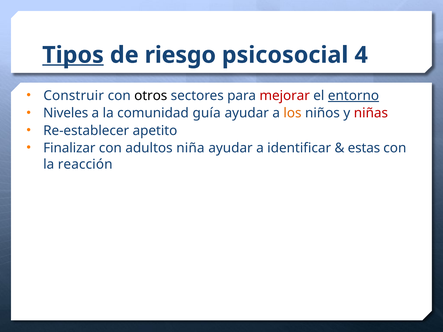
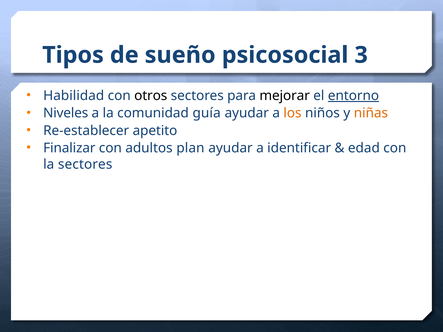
Tipos underline: present -> none
riesgo: riesgo -> sueño
4: 4 -> 3
Construir: Construir -> Habilidad
mejorar colour: red -> black
niñas colour: red -> orange
niña: niña -> plan
estas: estas -> edad
la reacción: reacción -> sectores
